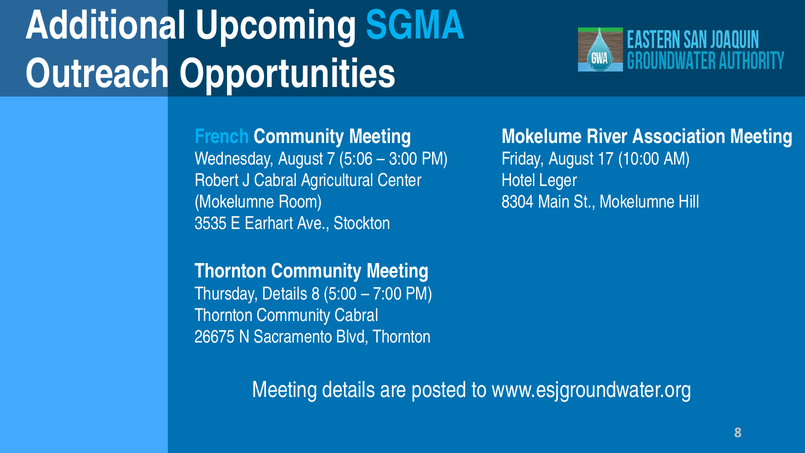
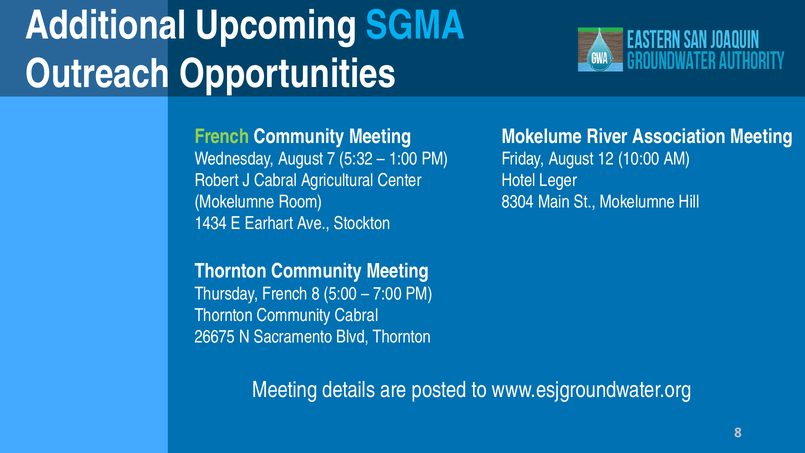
French at (222, 136) colour: light blue -> light green
5:06: 5:06 -> 5:32
3:00: 3:00 -> 1:00
17: 17 -> 12
3535: 3535 -> 1434
Thursday Details: Details -> French
